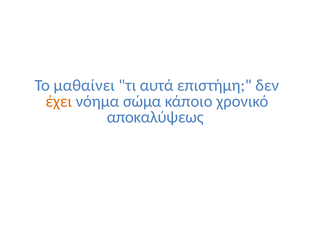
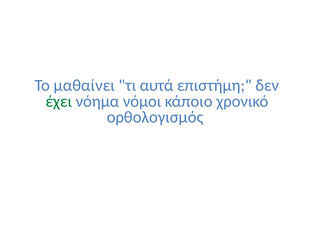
έχει colour: orange -> green
σώμα: σώμα -> νόμοι
αποκαλύψεως: αποκαλύψεως -> ορθολογισμός
